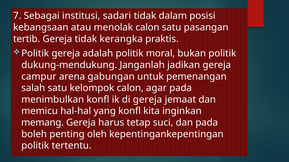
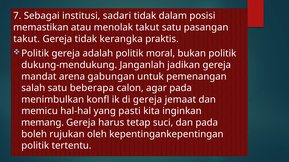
kebangsaan: kebangsaan -> memastikan
menolak calon: calon -> takut
tertib at (27, 39): tertib -> takut
campur: campur -> mandat
kelompok: kelompok -> beberapa
yang konfl: konfl -> pasti
penting: penting -> rujukan
